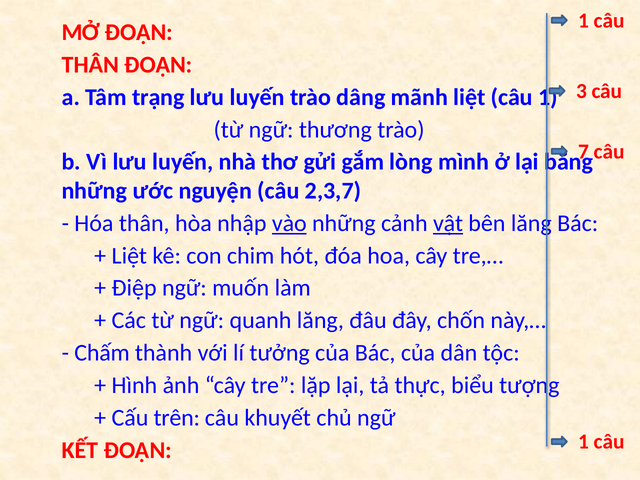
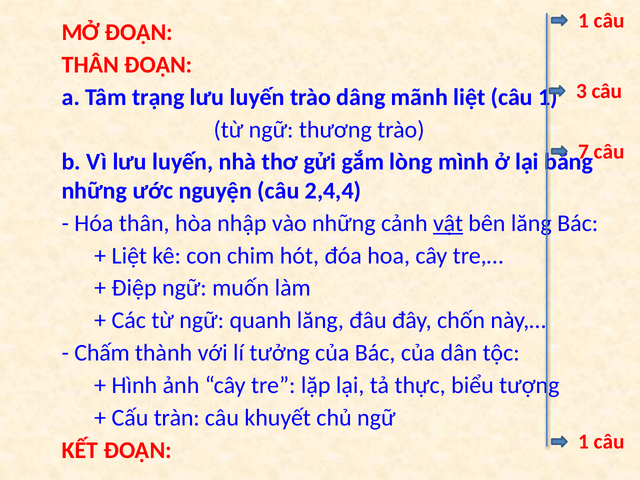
2,3,7: 2,3,7 -> 2,4,4
vào underline: present -> none
trên: trên -> tràn
